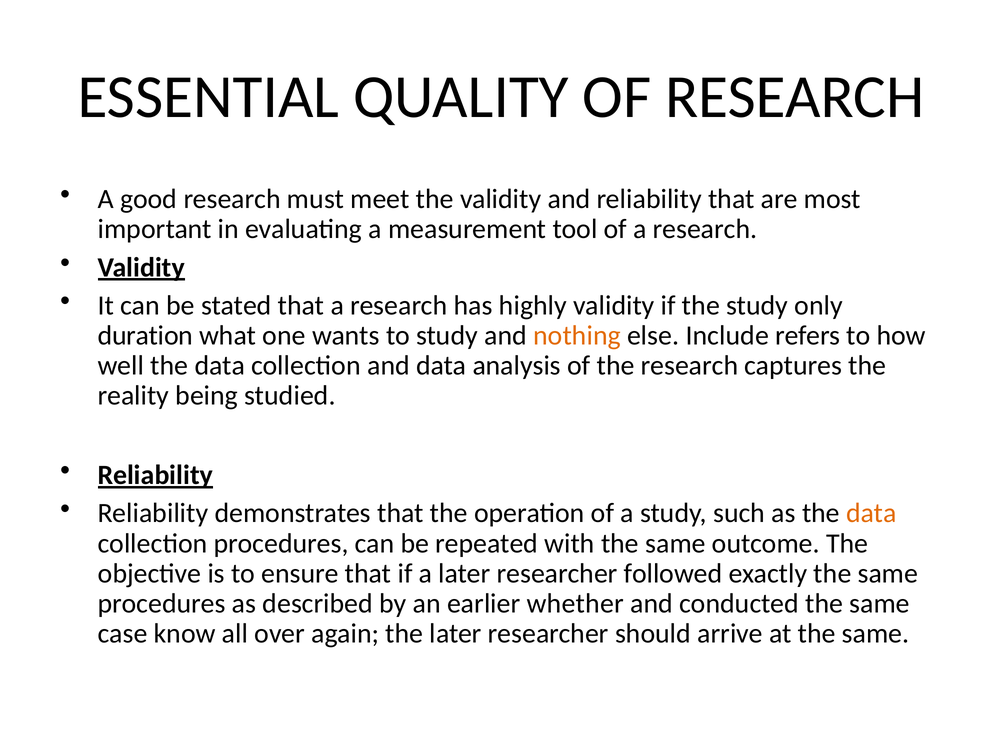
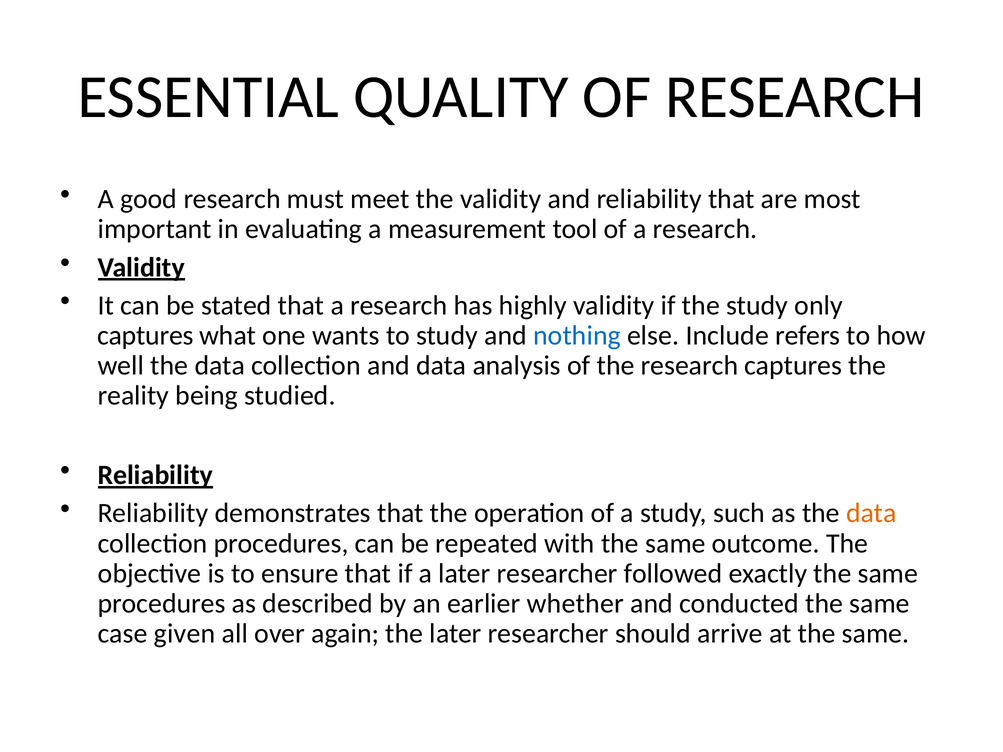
duration at (145, 336): duration -> captures
nothing colour: orange -> blue
know: know -> given
